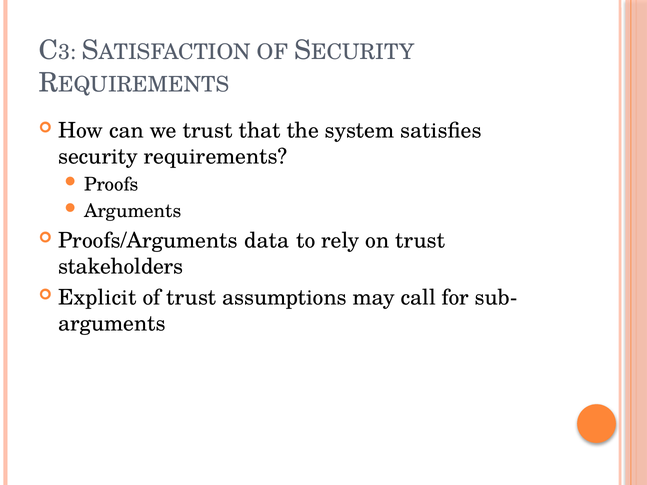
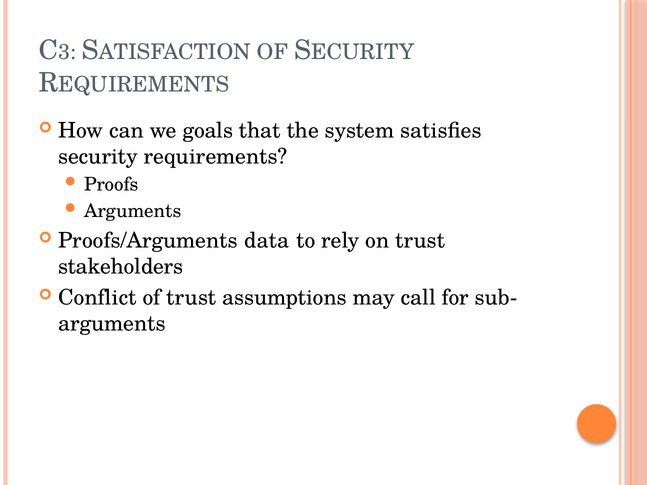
we trust: trust -> goals
Explicit: Explicit -> Conflict
